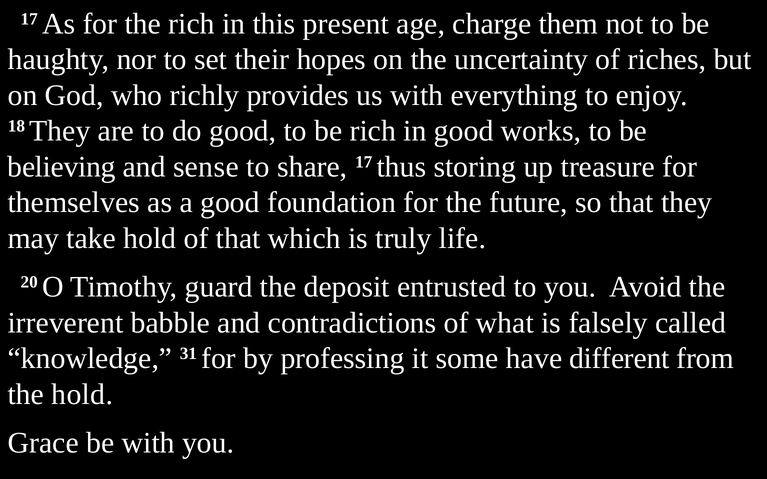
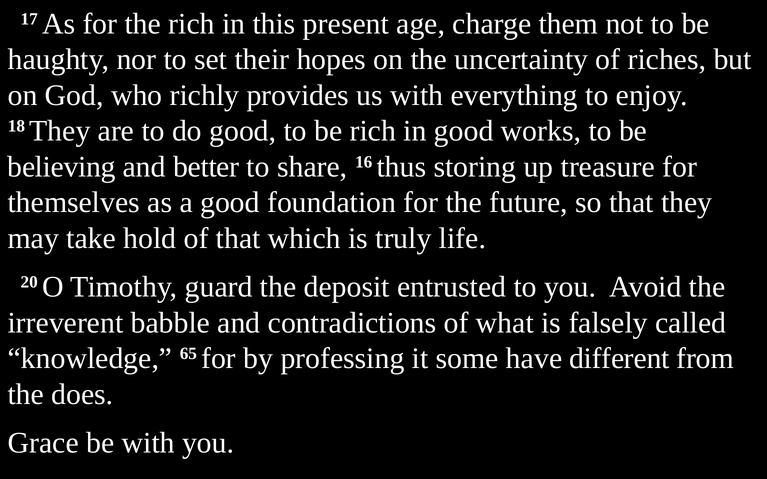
sense: sense -> better
share 17: 17 -> 16
31: 31 -> 65
the hold: hold -> does
